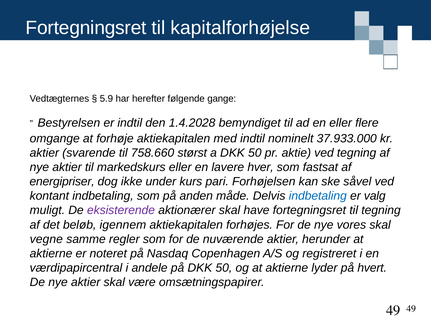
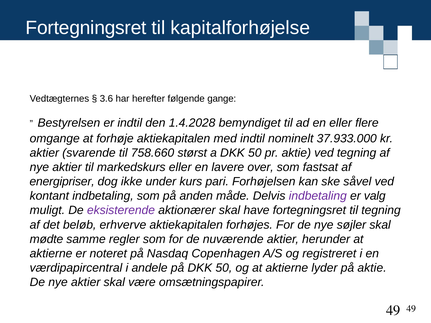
5.9: 5.9 -> 3.6
hver: hver -> over
indbetaling at (318, 196) colour: blue -> purple
igennem: igennem -> erhverve
vores: vores -> søjler
vegne: vegne -> mødte
på hvert: hvert -> aktie
